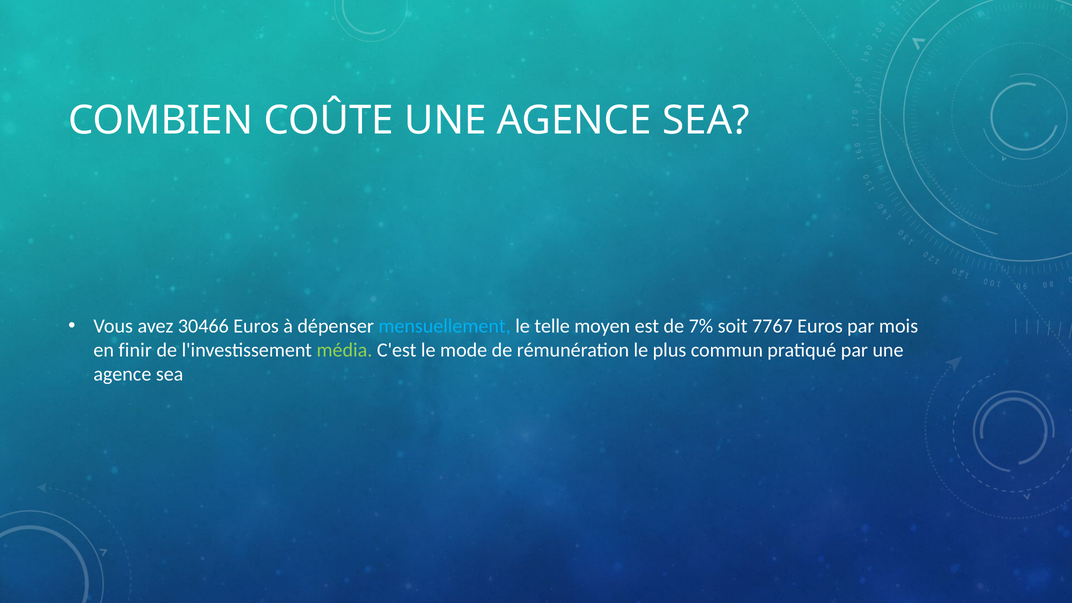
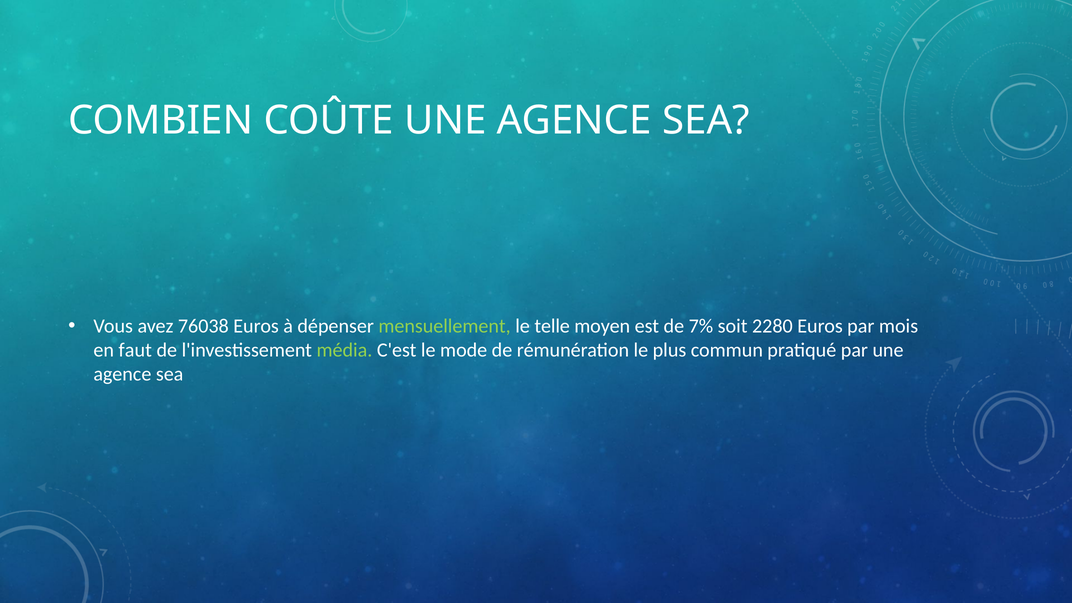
30466: 30466 -> 76038
mensuellement colour: light blue -> light green
7767: 7767 -> 2280
finir: finir -> faut
